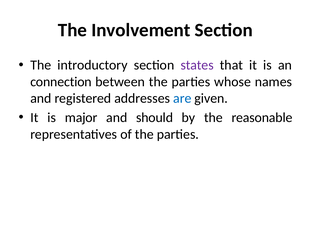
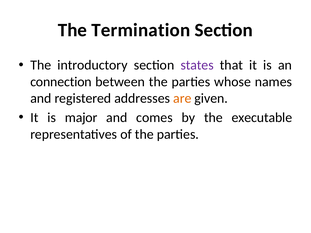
Involvement: Involvement -> Termination
are colour: blue -> orange
should: should -> comes
reasonable: reasonable -> executable
